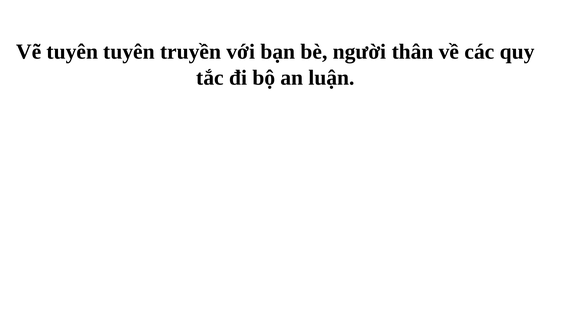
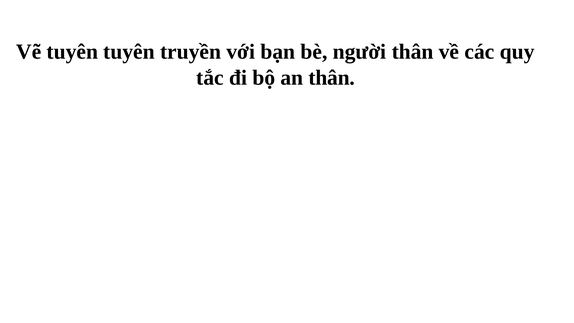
an luận: luận -> thân
